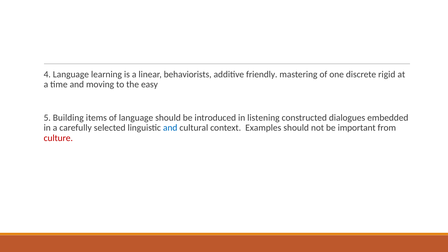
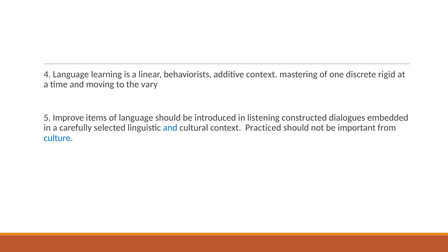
additive friendly: friendly -> context
easy: easy -> vary
Building: Building -> Improve
Examples: Examples -> Practiced
culture colour: red -> blue
